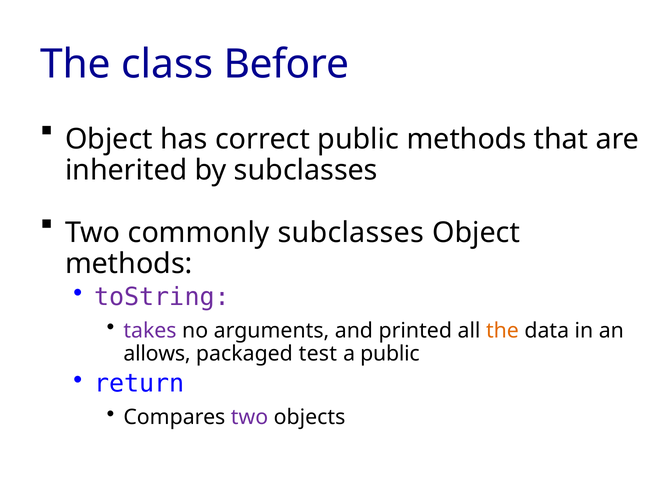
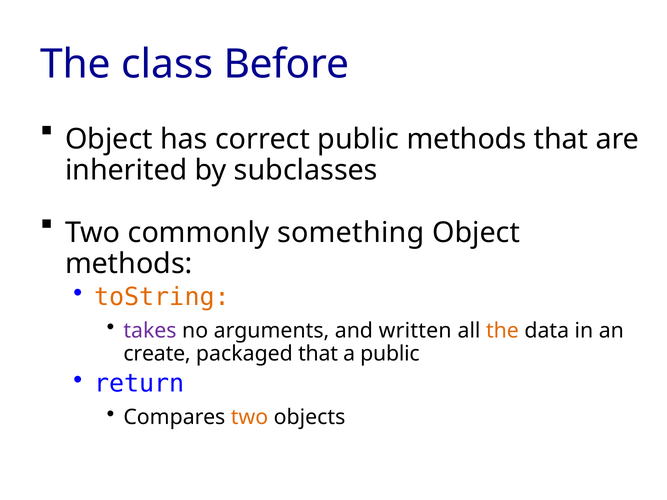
commonly subclasses: subclasses -> something
toString colour: purple -> orange
printed: printed -> written
allows: allows -> create
packaged test: test -> that
two at (250, 417) colour: purple -> orange
